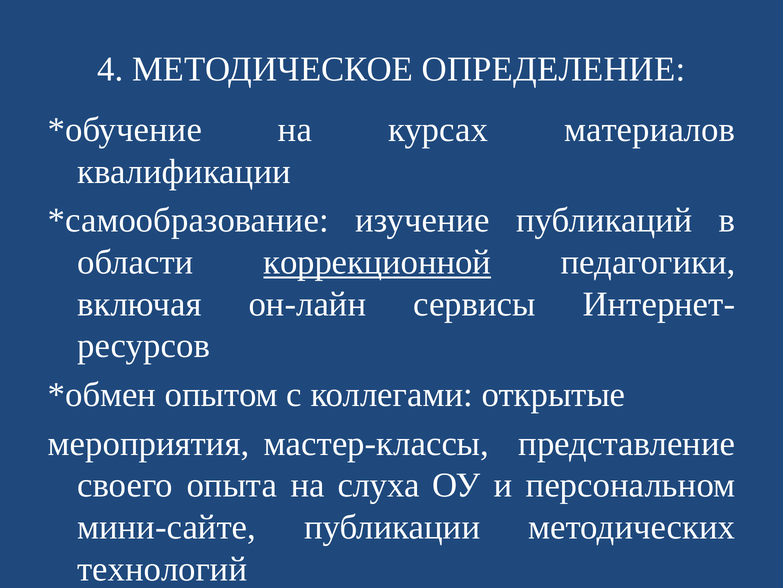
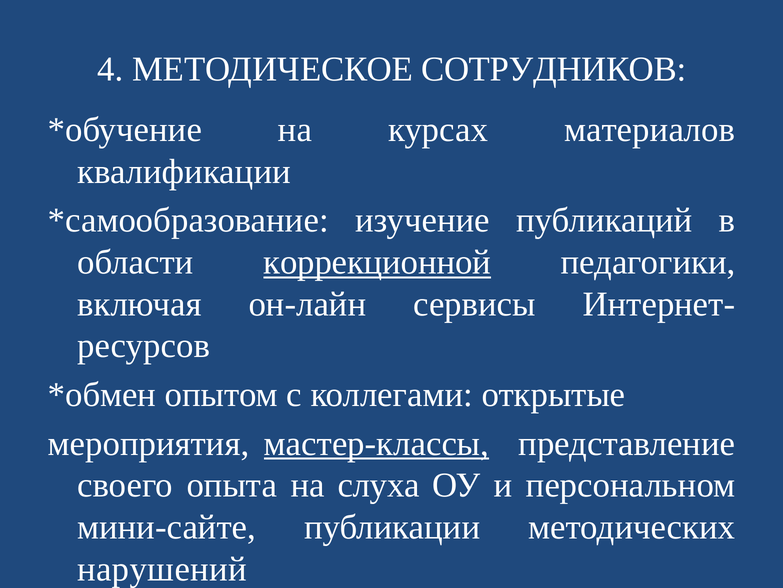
ОПРЕДЕЛЕНИЕ: ОПРЕДЕЛЕНИЕ -> СОТРУДНИКОВ
мастер-классы underline: none -> present
технологий: технологий -> нарушений
